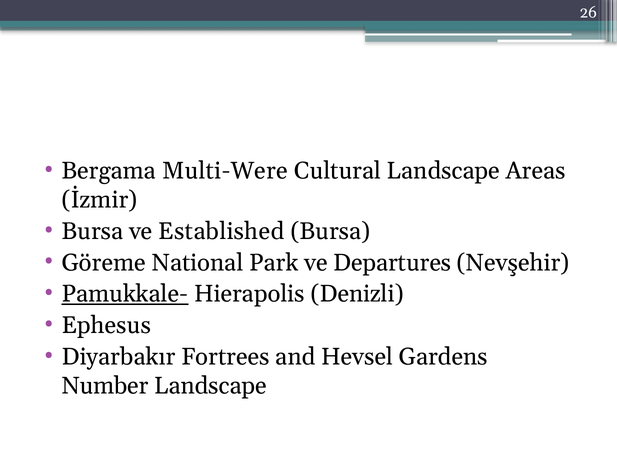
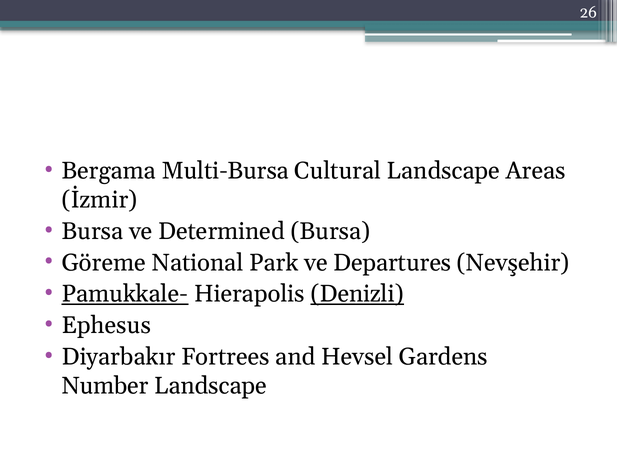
Multi-Were: Multi-Were -> Multi-Bursa
Established: Established -> Determined
Denizli underline: none -> present
